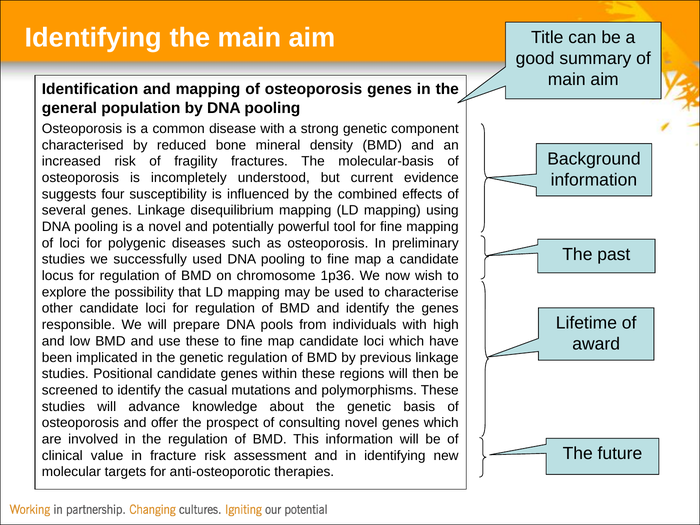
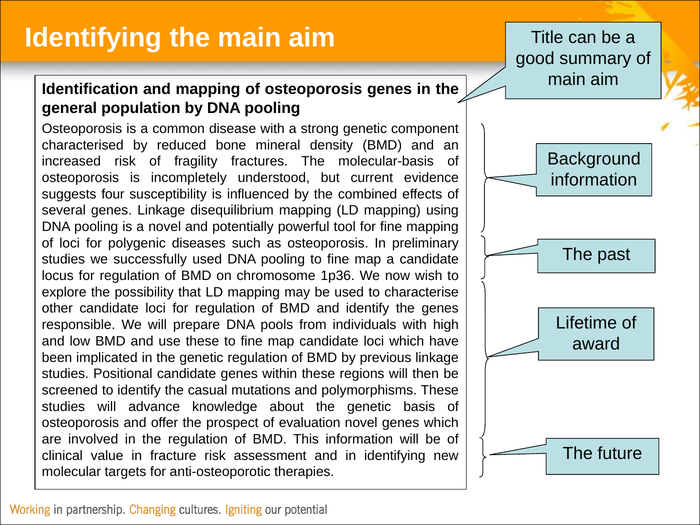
consulting: consulting -> evaluation
